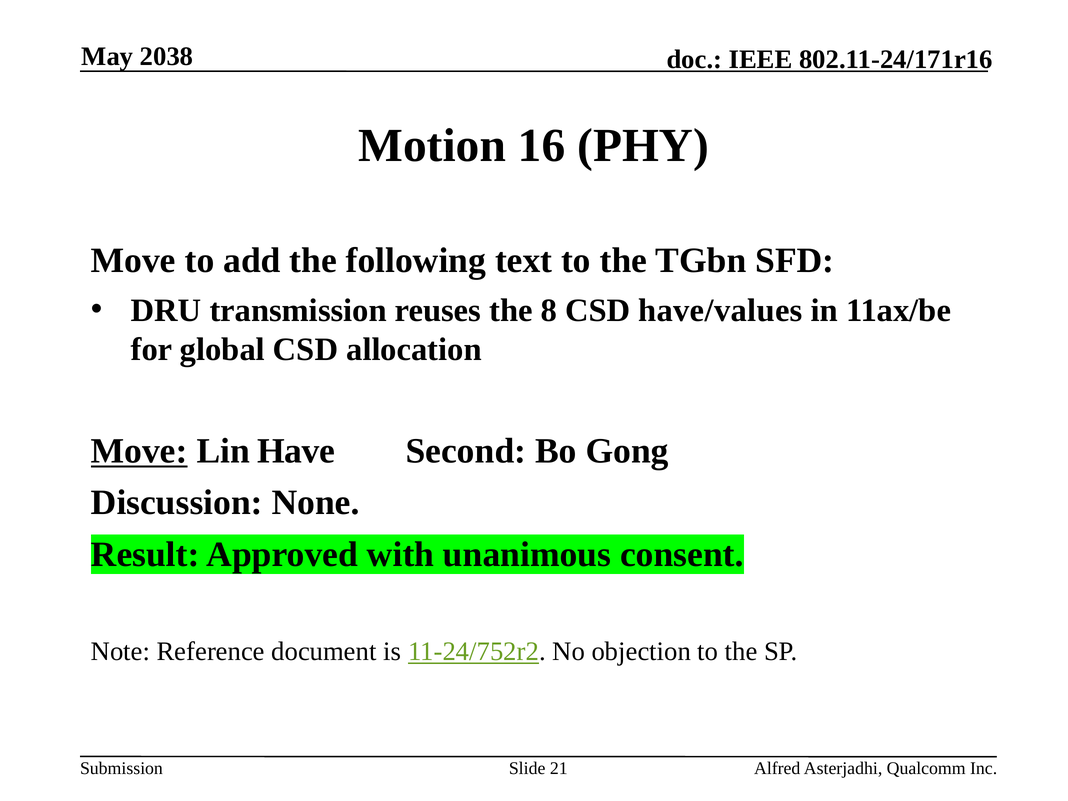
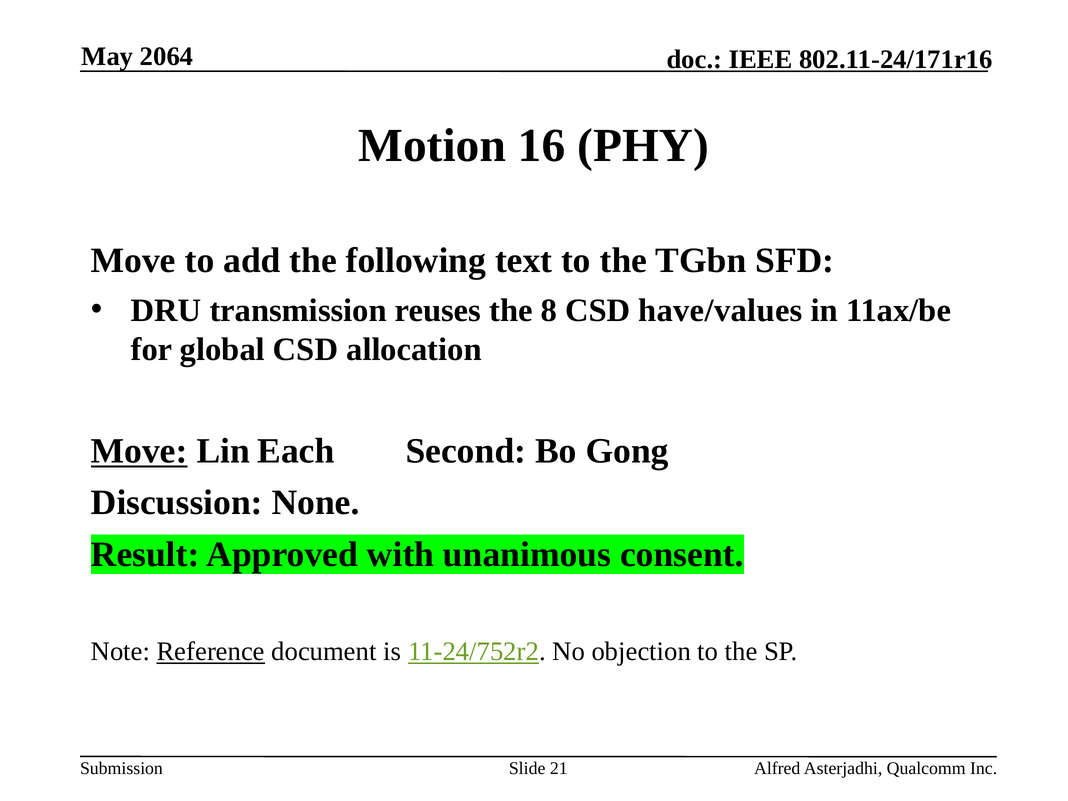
2038: 2038 -> 2064
Have: Have -> Each
Reference underline: none -> present
